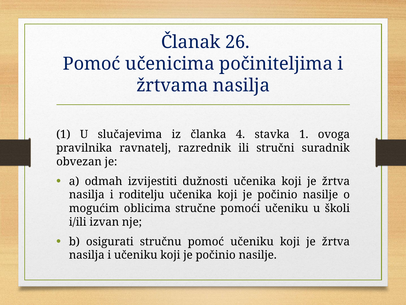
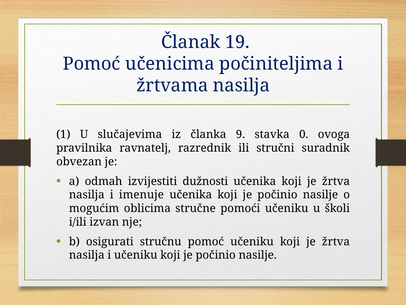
26: 26 -> 19
4: 4 -> 9
stavka 1: 1 -> 0
roditelju: roditelju -> imenuje
